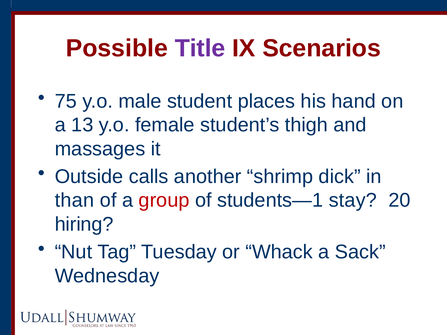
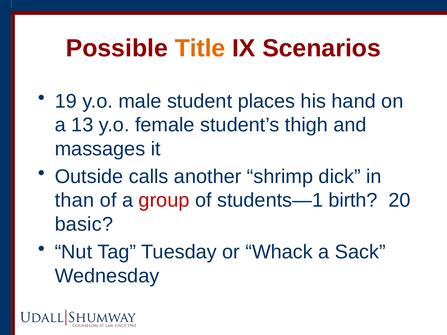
Title colour: purple -> orange
75: 75 -> 19
stay: stay -> birth
hiring: hiring -> basic
